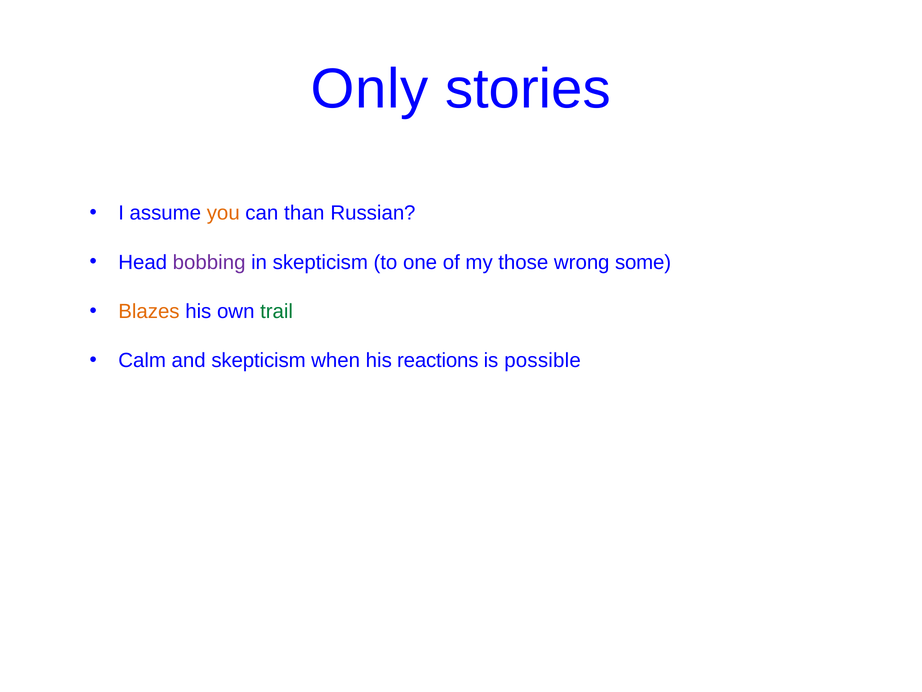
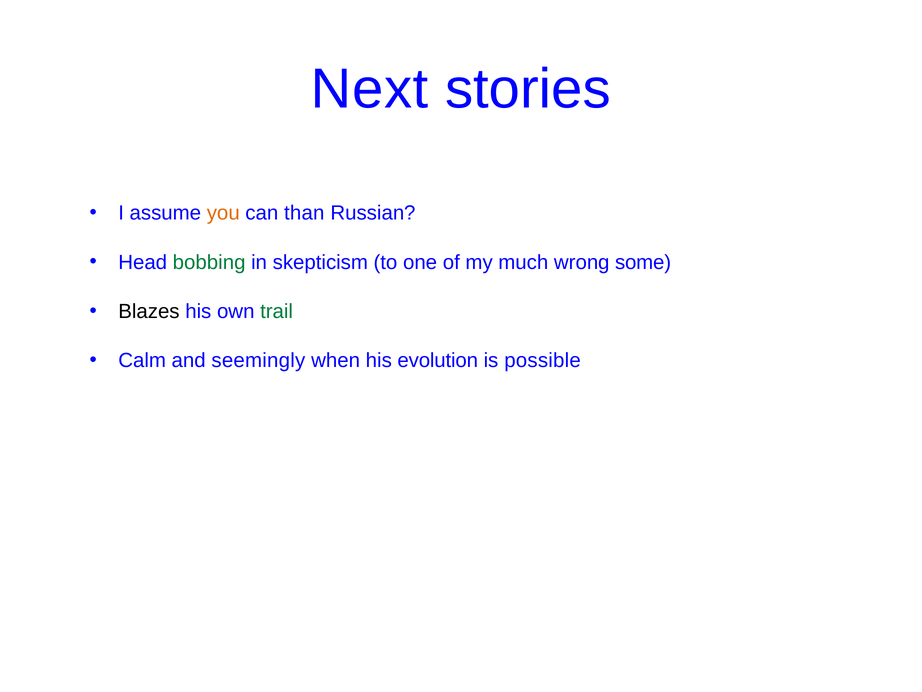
Only: Only -> Next
bobbing colour: purple -> green
those: those -> much
Blazes colour: orange -> black
and skepticism: skepticism -> seemingly
reactions: reactions -> evolution
